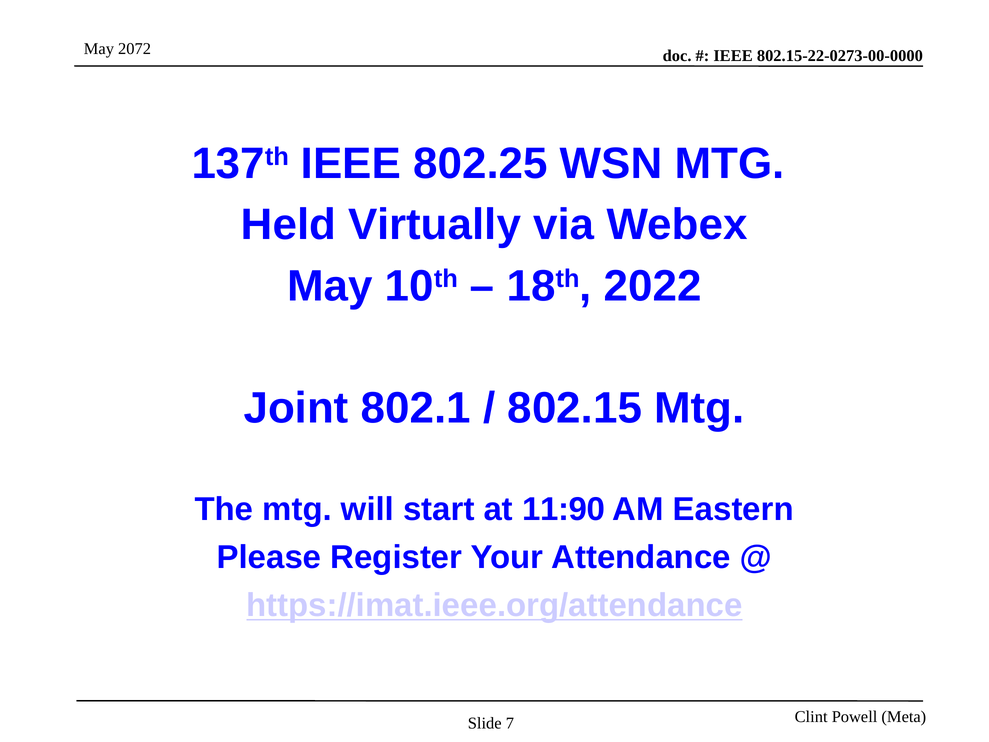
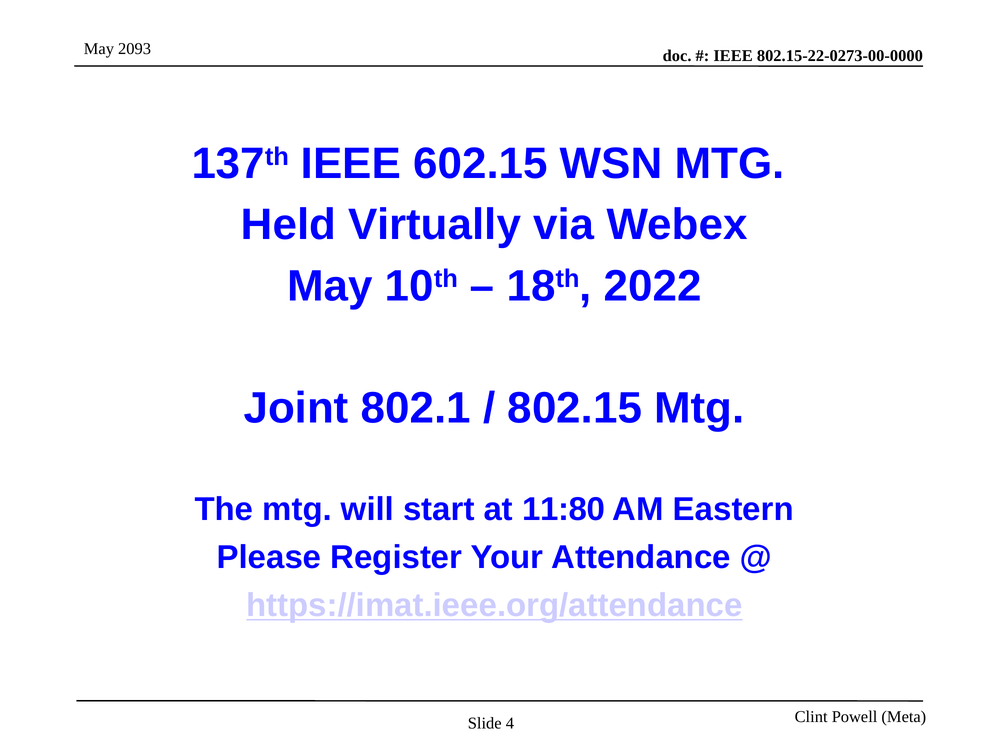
2072: 2072 -> 2093
802.25: 802.25 -> 602.15
11:90: 11:90 -> 11:80
7: 7 -> 4
